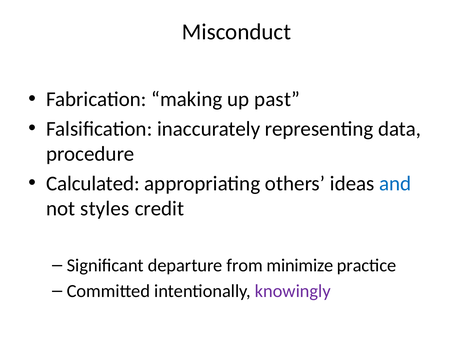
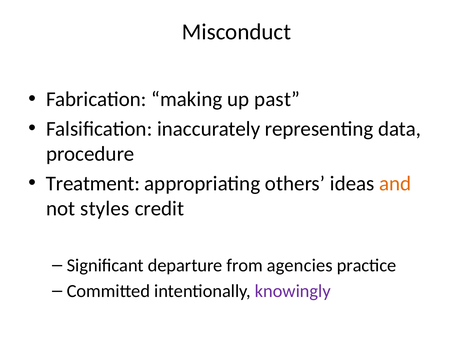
Calculated: Calculated -> Treatment
and colour: blue -> orange
minimize: minimize -> agencies
